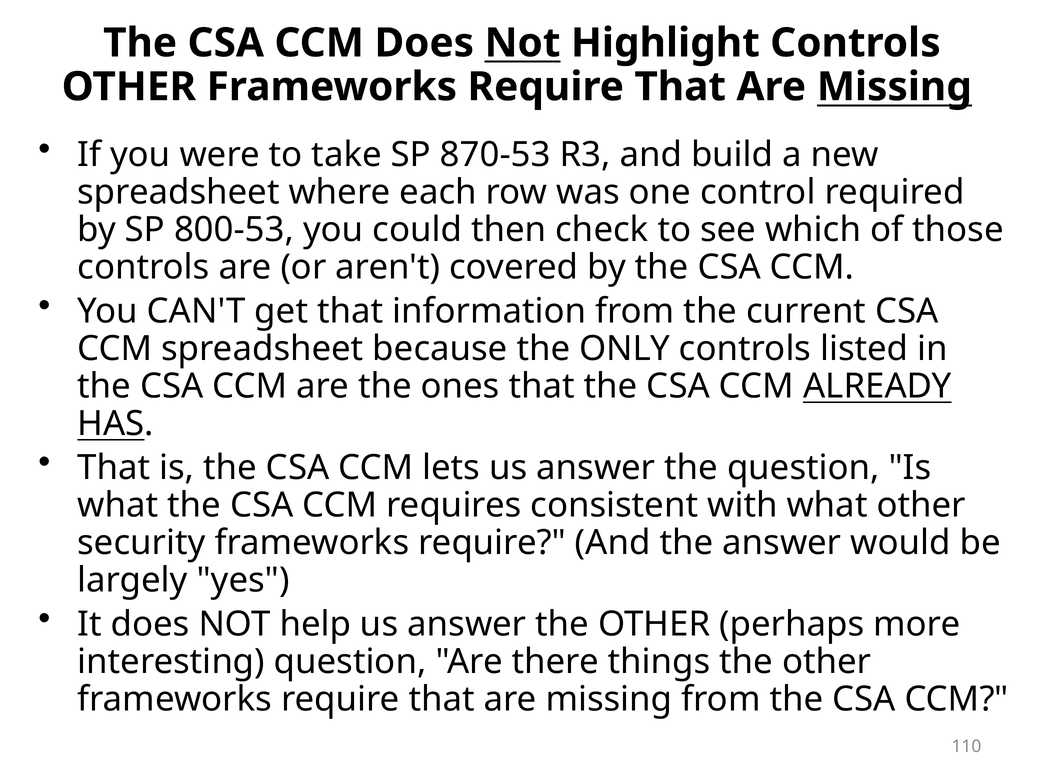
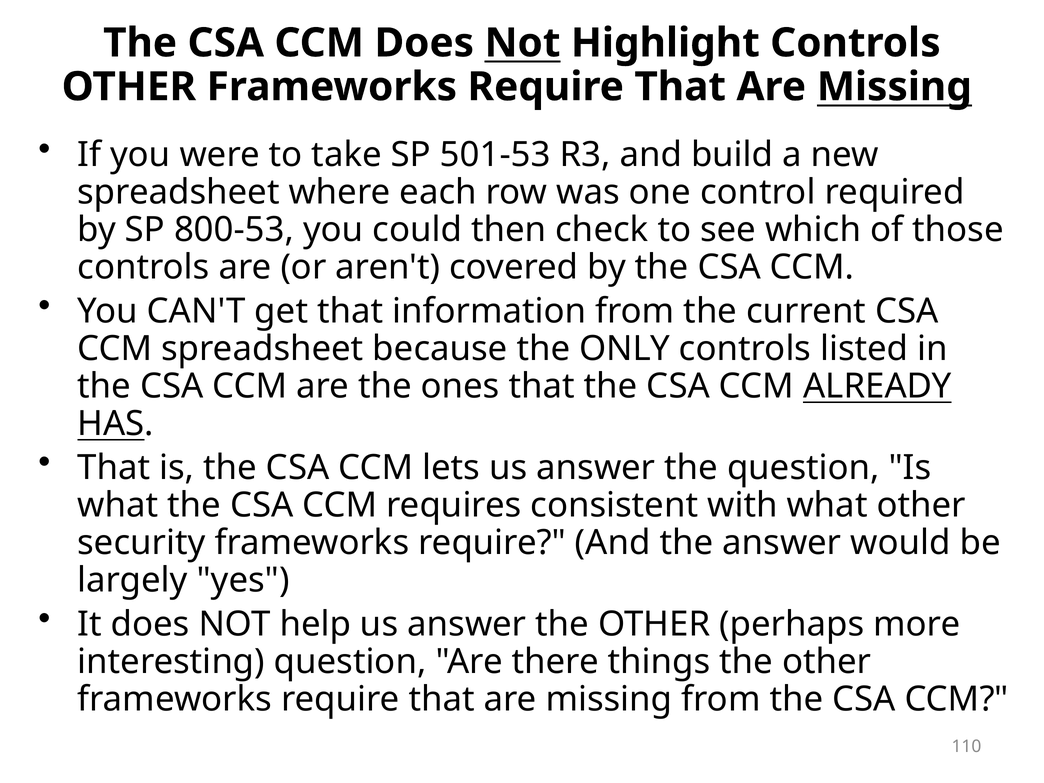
870-53: 870-53 -> 501-53
